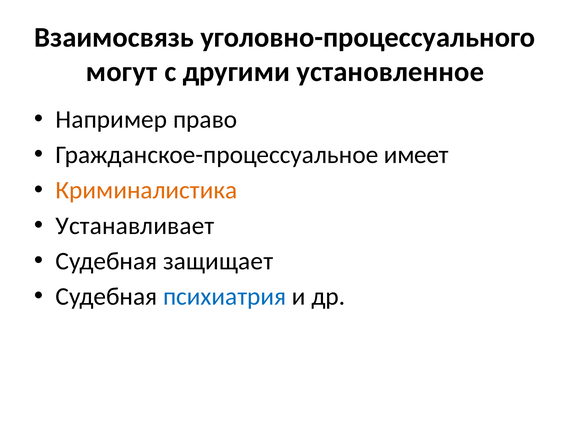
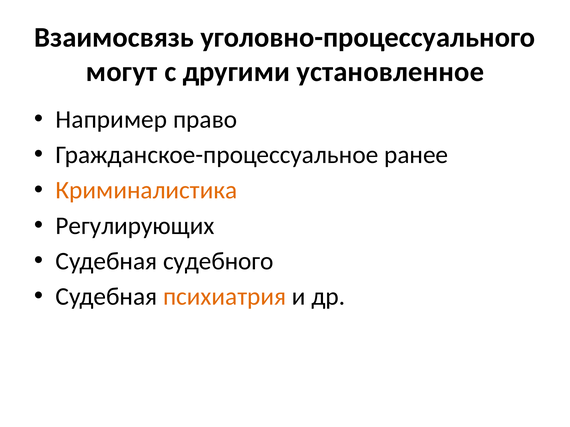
имеет: имеет -> ранее
Устанавливает: Устанавливает -> Регулирующих
защищает: защищает -> судебного
психиатрия colour: blue -> orange
